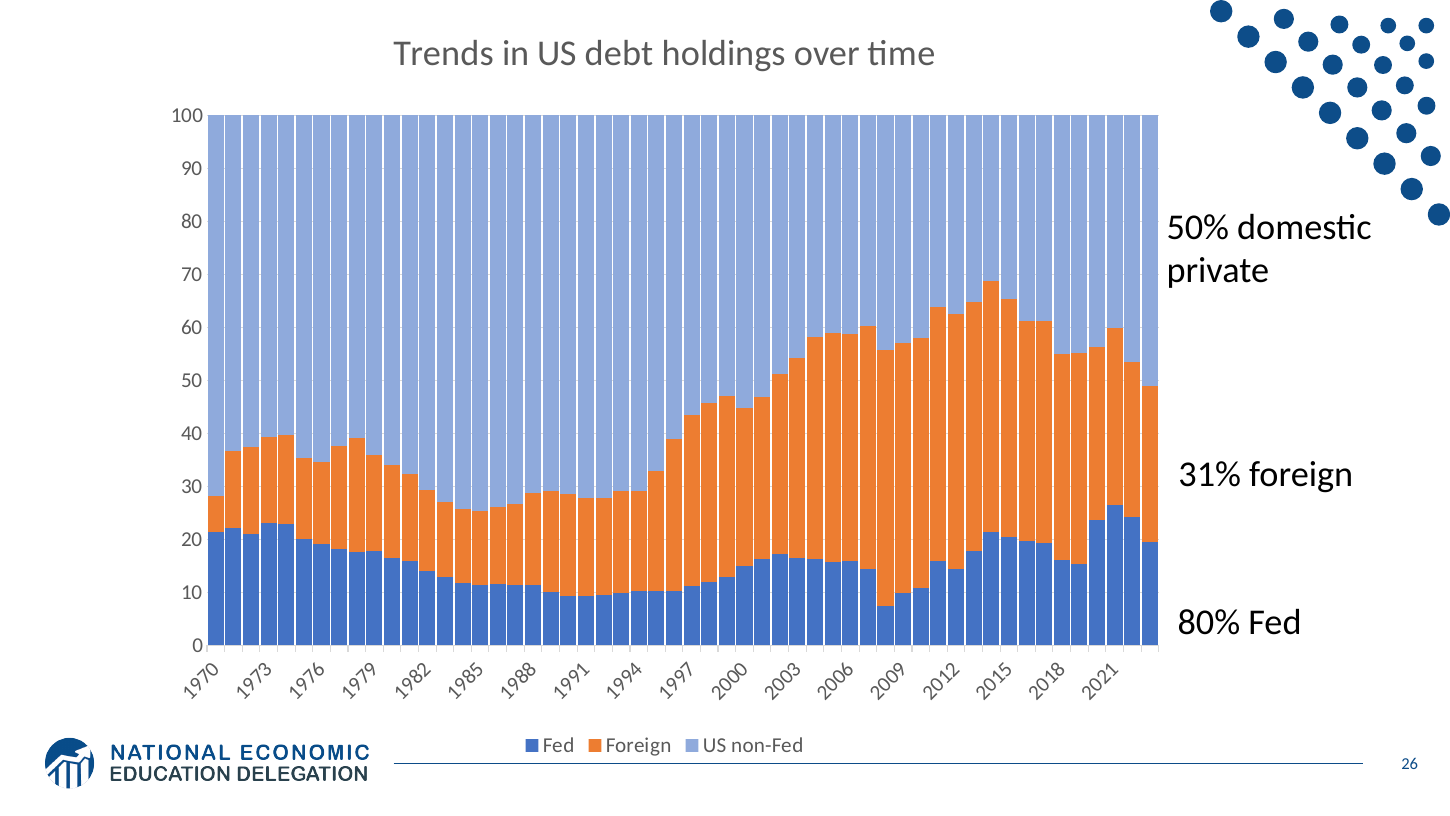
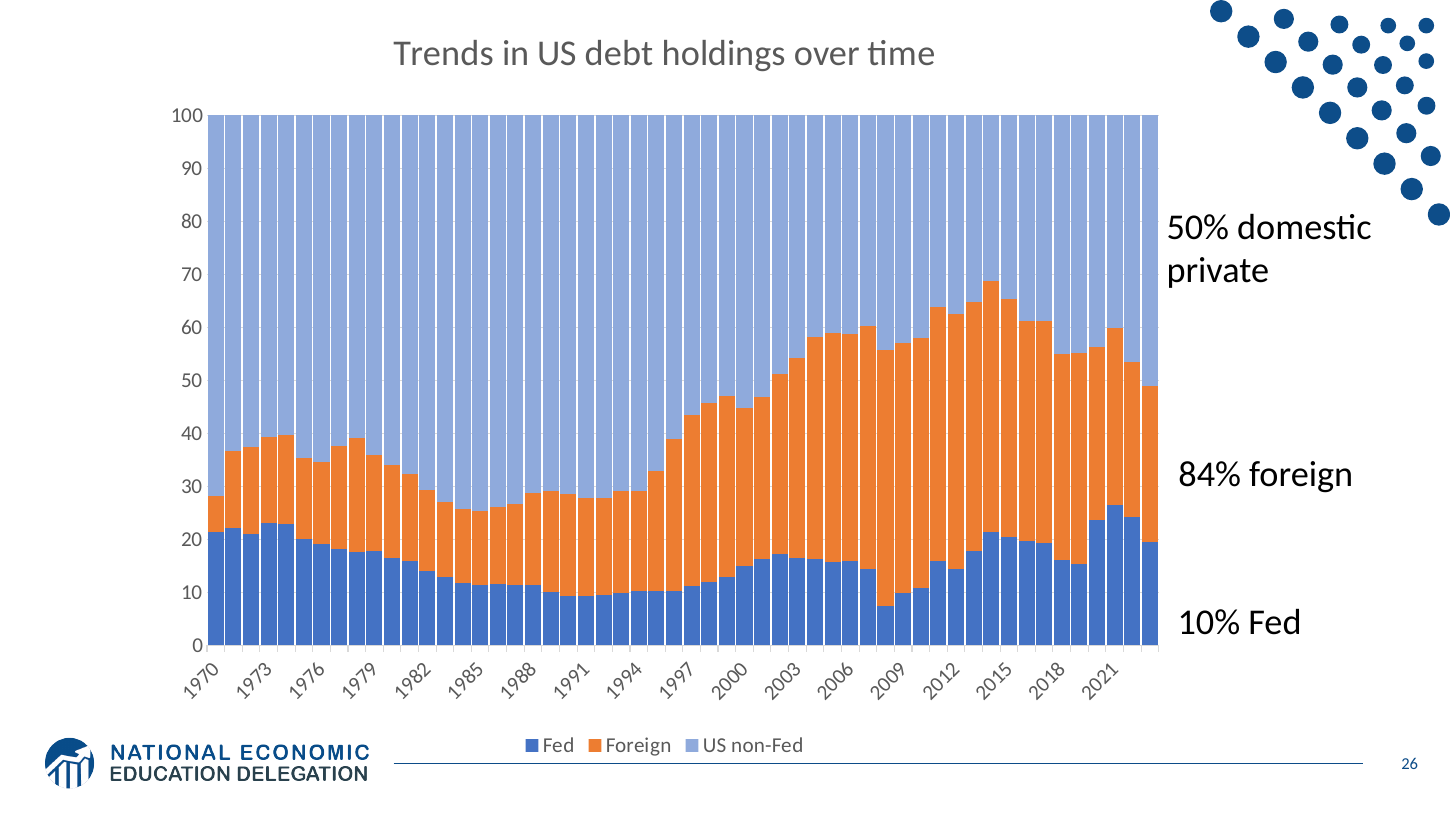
31%: 31% -> 84%
80%: 80% -> 10%
